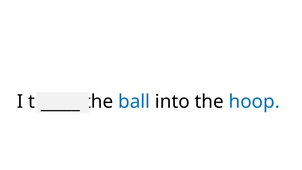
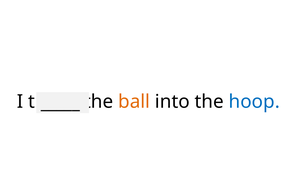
ball colour: blue -> orange
